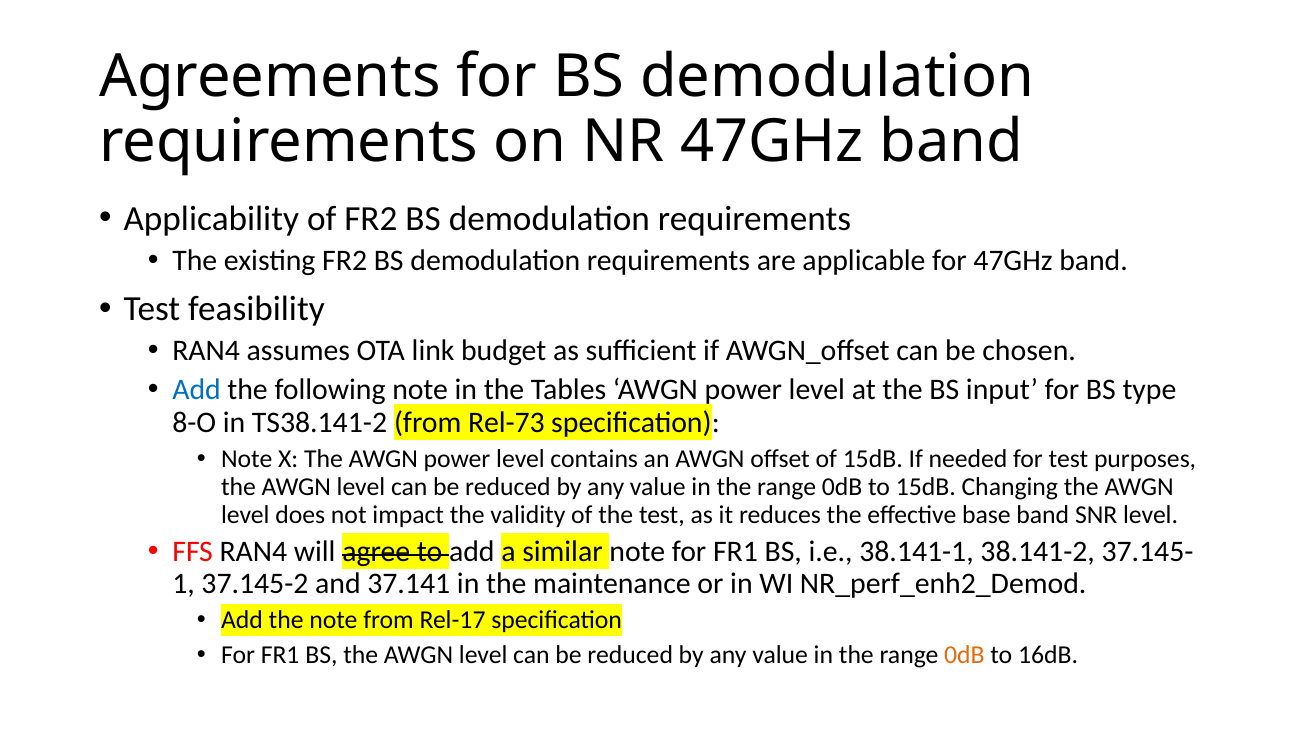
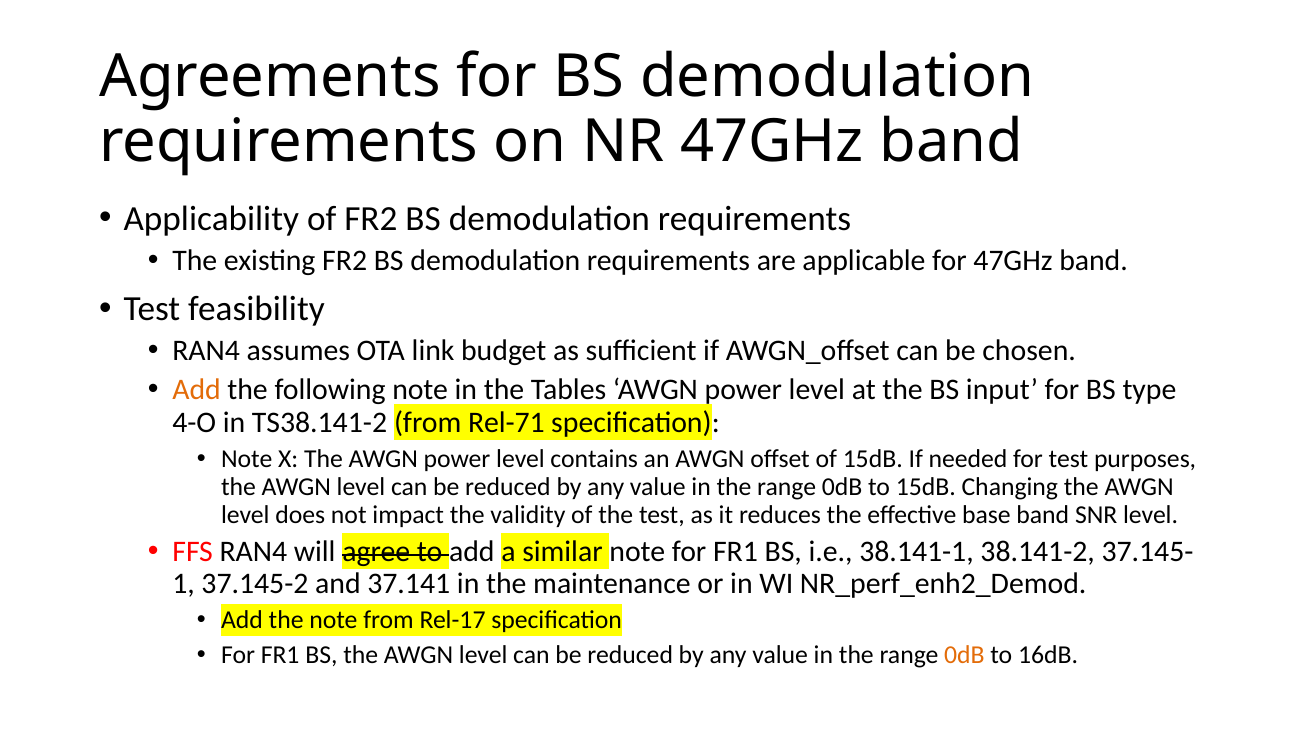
Add at (197, 390) colour: blue -> orange
8-O: 8-O -> 4-O
Rel-73: Rel-73 -> Rel-71
